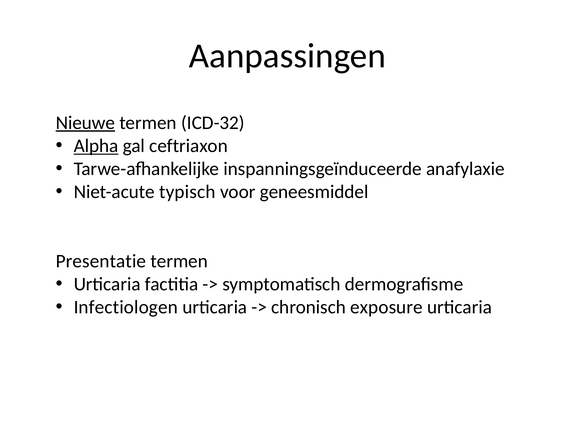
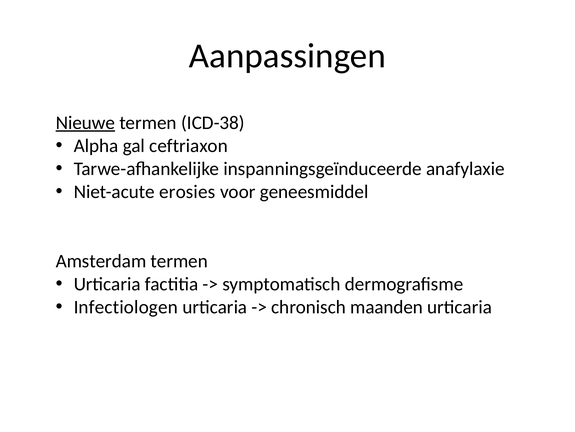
ICD-32: ICD-32 -> ICD-38
Alpha underline: present -> none
typisch: typisch -> erosies
Presentatie: Presentatie -> Amsterdam
exposure: exposure -> maanden
